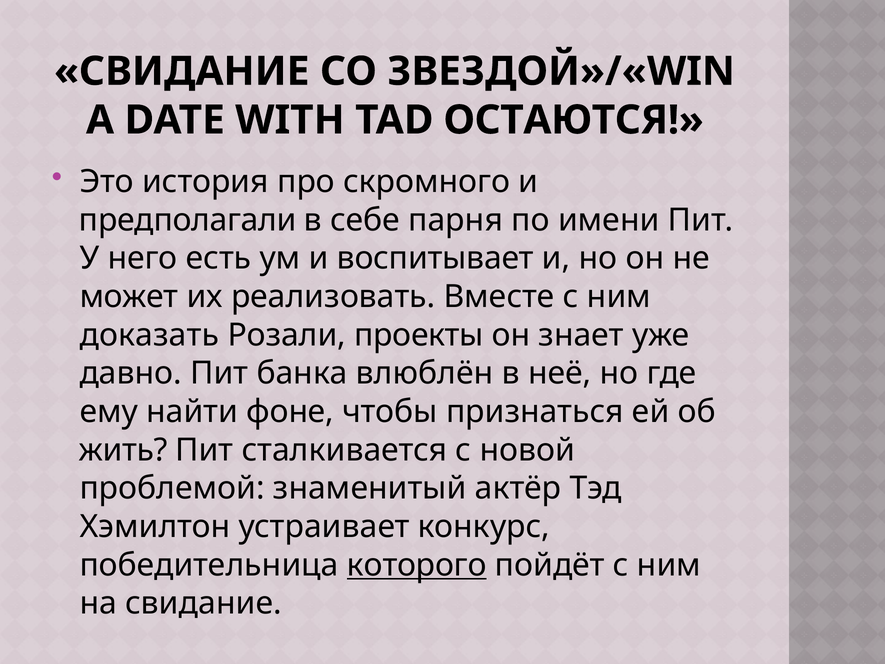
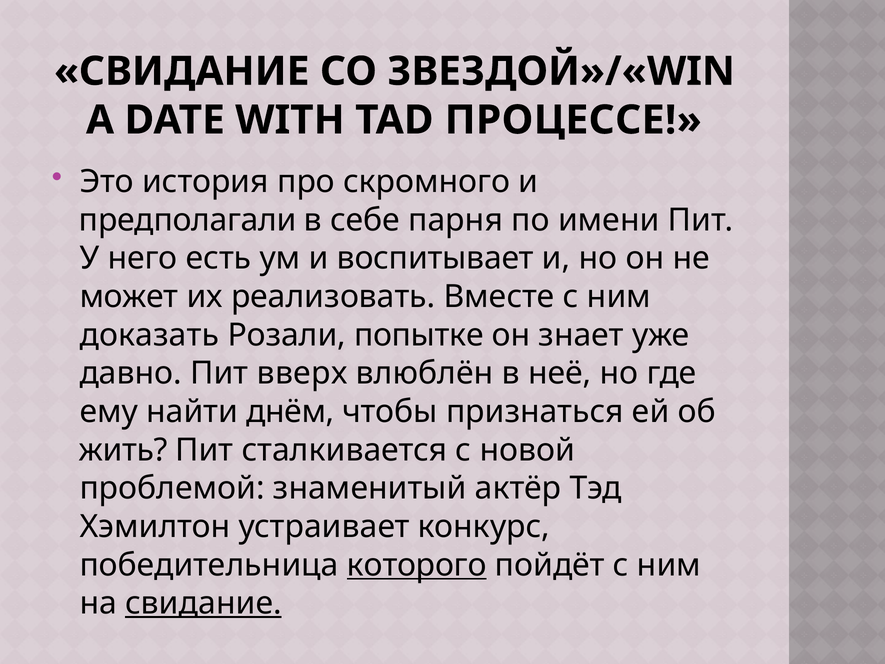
ОСТАЮТСЯ: ОСТАЮТСЯ -> ПРОЦЕССЕ
проекты: проекты -> попытке
банка: банка -> вверх
фоне: фоне -> днём
свидание at (203, 603) underline: none -> present
